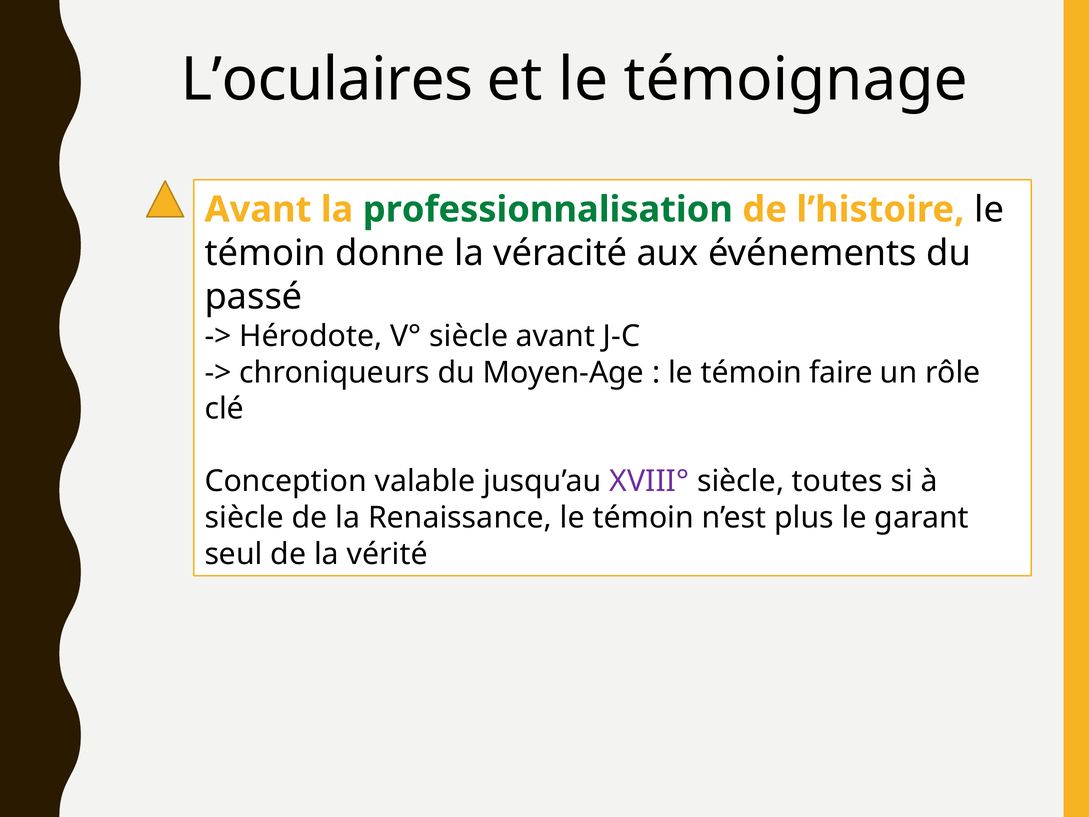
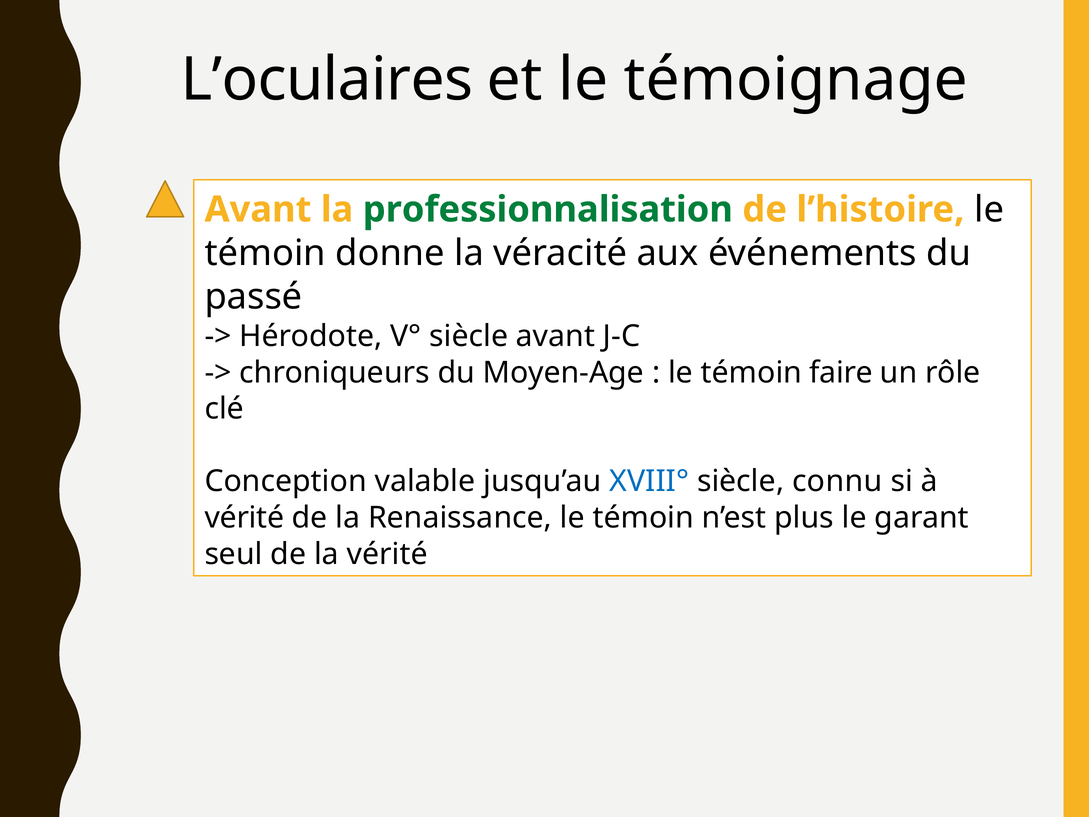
XVIII° colour: purple -> blue
toutes: toutes -> connu
siècle at (244, 518): siècle -> vérité
